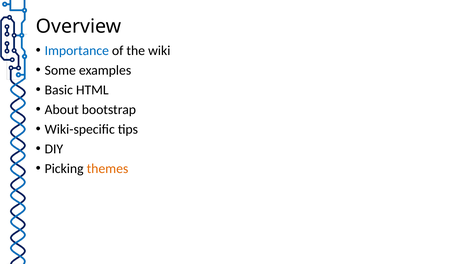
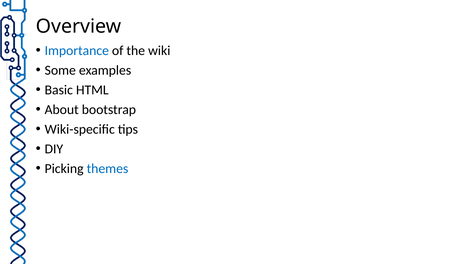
themes colour: orange -> blue
